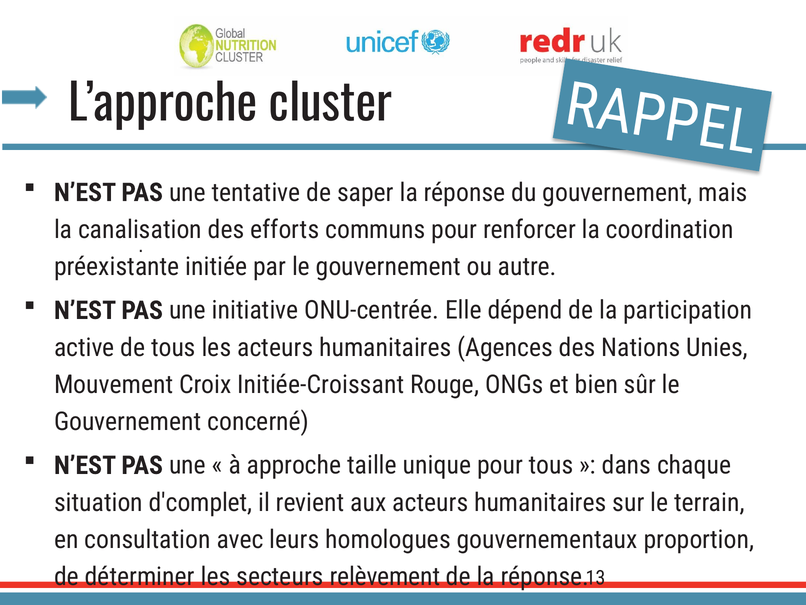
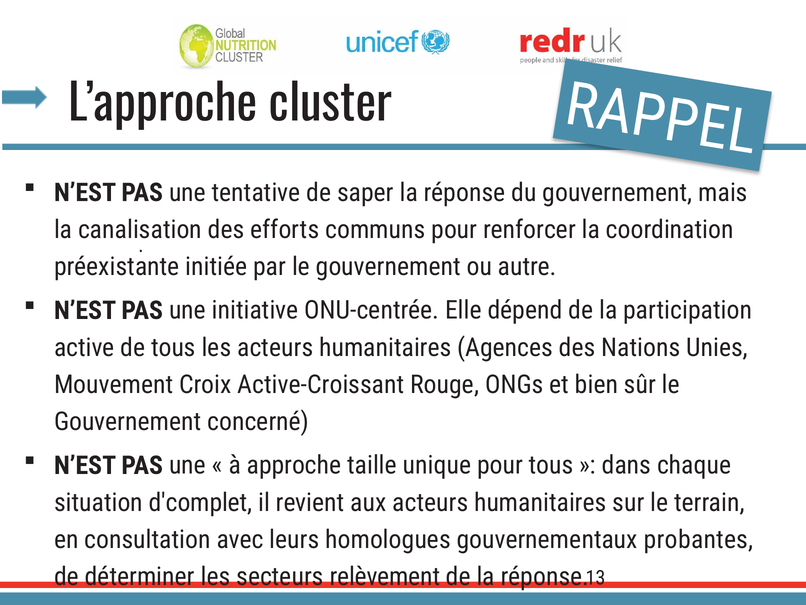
Initiée-Croissant: Initiée-Croissant -> Active-Croissant
proportion: proportion -> probantes
